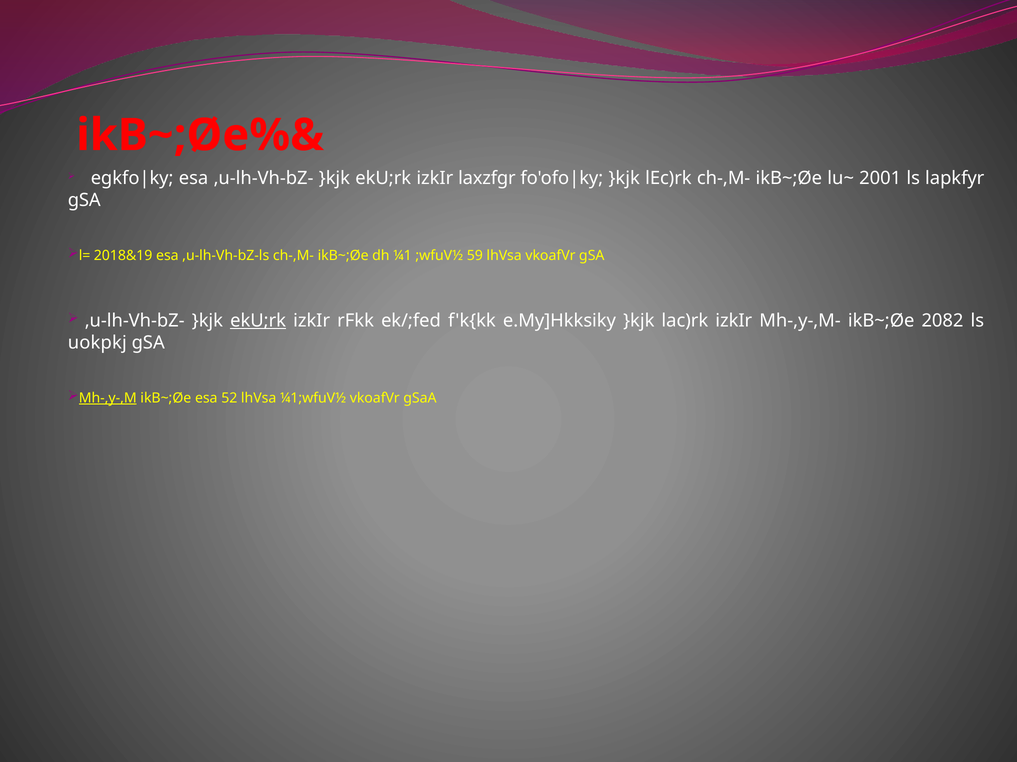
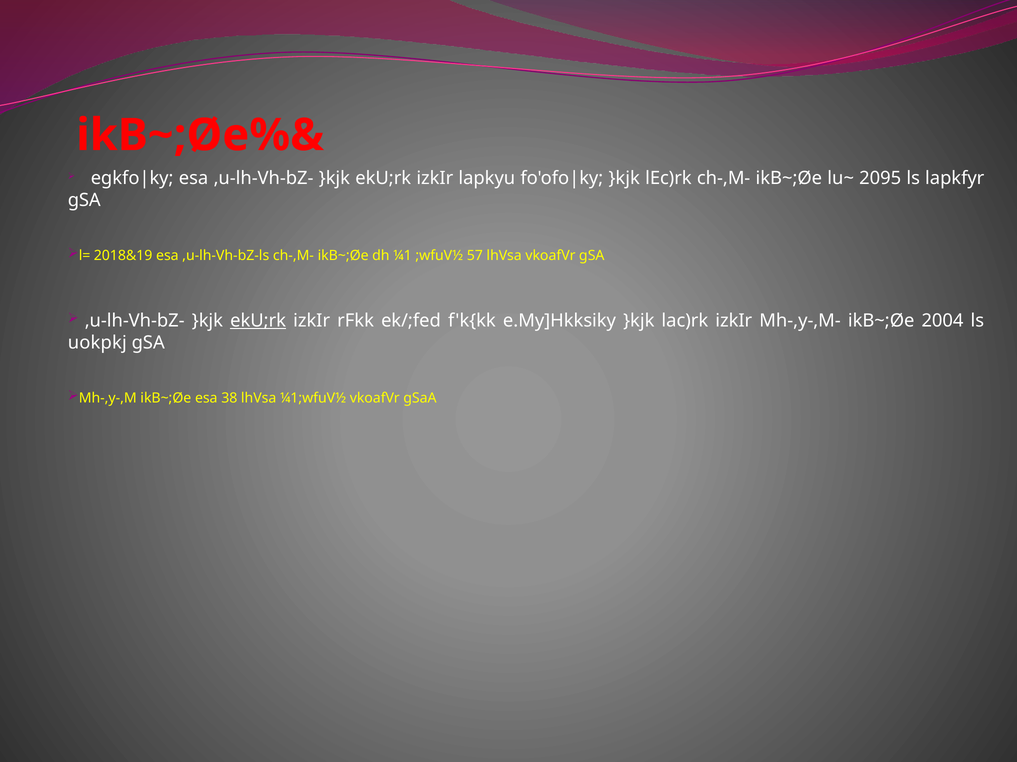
laxzfgr: laxzfgr -> lapkyu
2001: 2001 -> 2095
59: 59 -> 57
2082: 2082 -> 2004
Mh-,y-,M underline: present -> none
52: 52 -> 38
